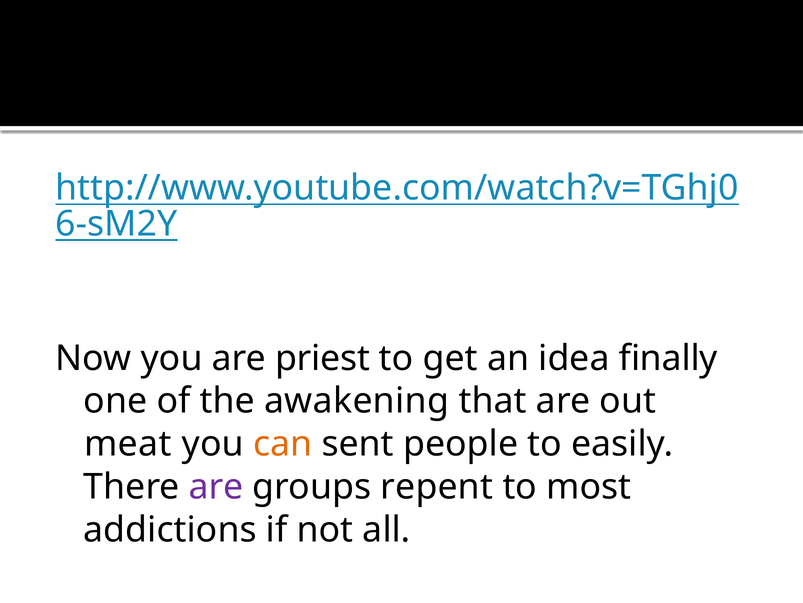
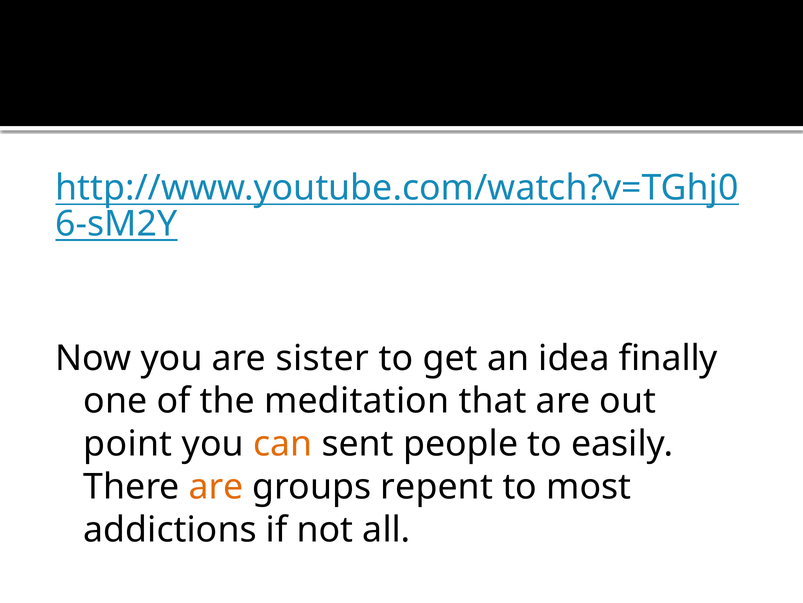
priest: priest -> sister
awakening: awakening -> meditation
meat: meat -> point
are at (216, 486) colour: purple -> orange
